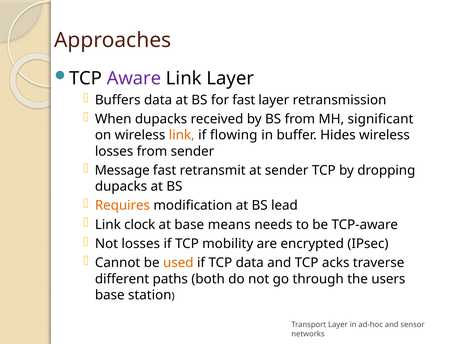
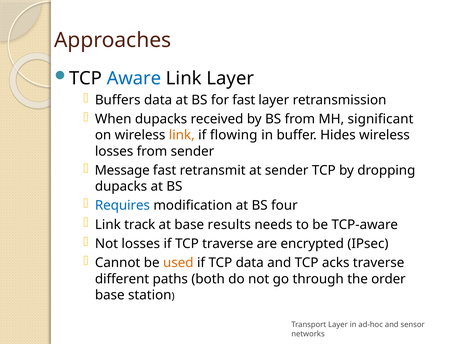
Aware colour: purple -> blue
Requires colour: orange -> blue
lead: lead -> four
clock: clock -> track
means: means -> results
TCP mobility: mobility -> traverse
users: users -> order
